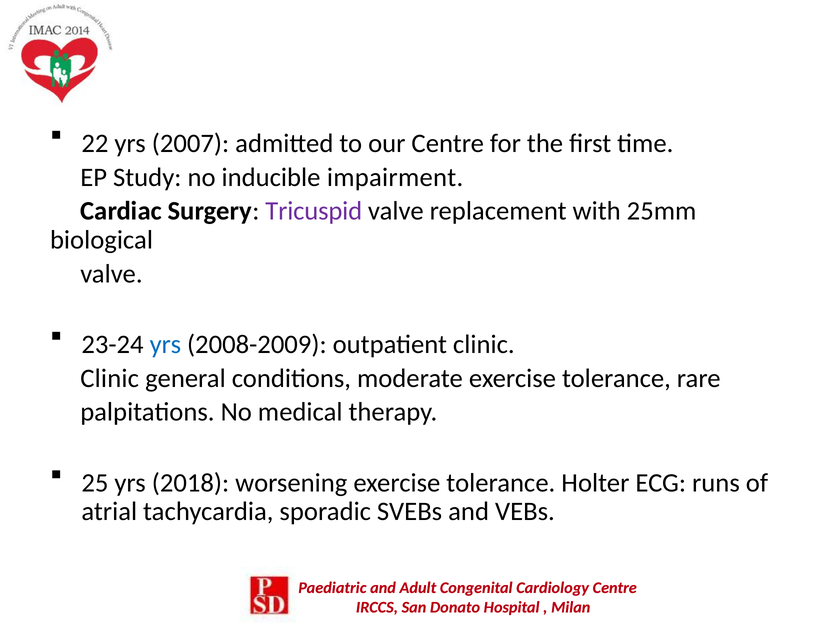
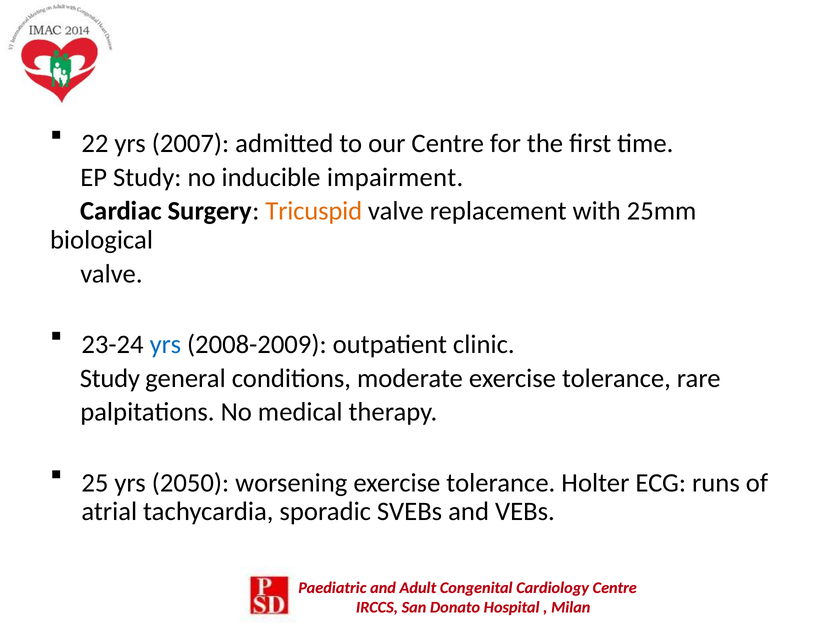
Tricuspid colour: purple -> orange
Clinic at (110, 378): Clinic -> Study
2018: 2018 -> 2050
